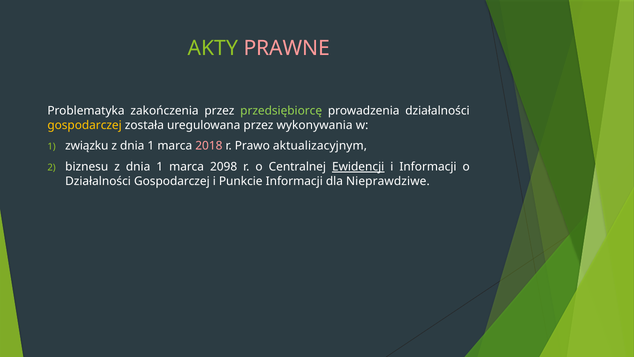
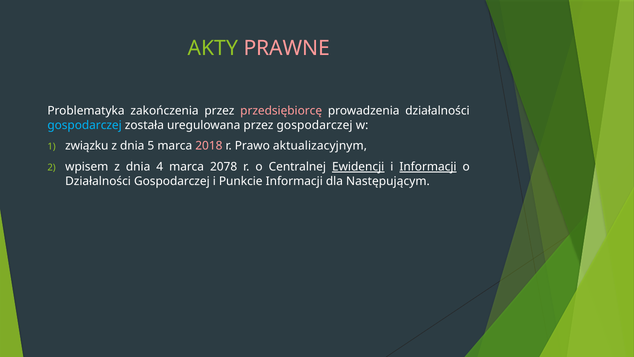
przedsiębiorcę colour: light green -> pink
gospodarczej at (85, 125) colour: yellow -> light blue
przez wykonywania: wykonywania -> gospodarczej
1 at (151, 146): 1 -> 5
biznesu: biznesu -> wpisem
1 at (160, 167): 1 -> 4
2098: 2098 -> 2078
Informacji at (428, 167) underline: none -> present
Nieprawdziwe: Nieprawdziwe -> Następującym
